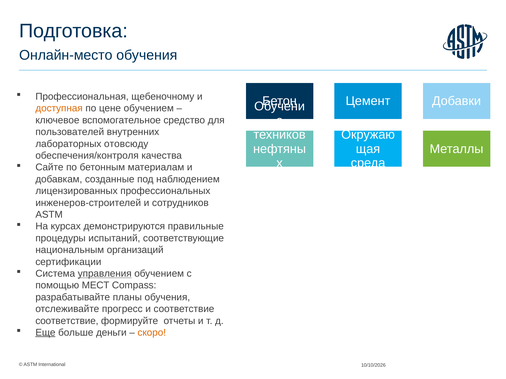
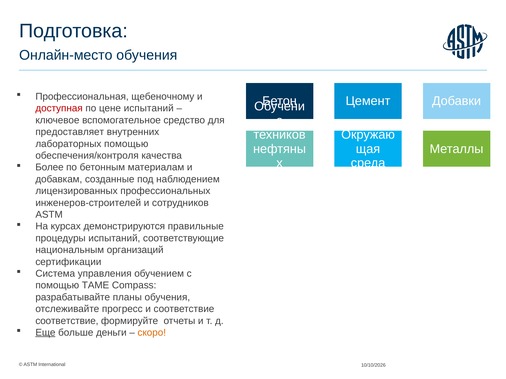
доступная colour: orange -> red
цене обучением: обучением -> испытаний
пользователей: пользователей -> предоставляет
лабораторных отовсюду: отовсюду -> помощью
Сайте: Сайте -> Более
управления underline: present -> none
МЕСТ: МЕСТ -> TAME
